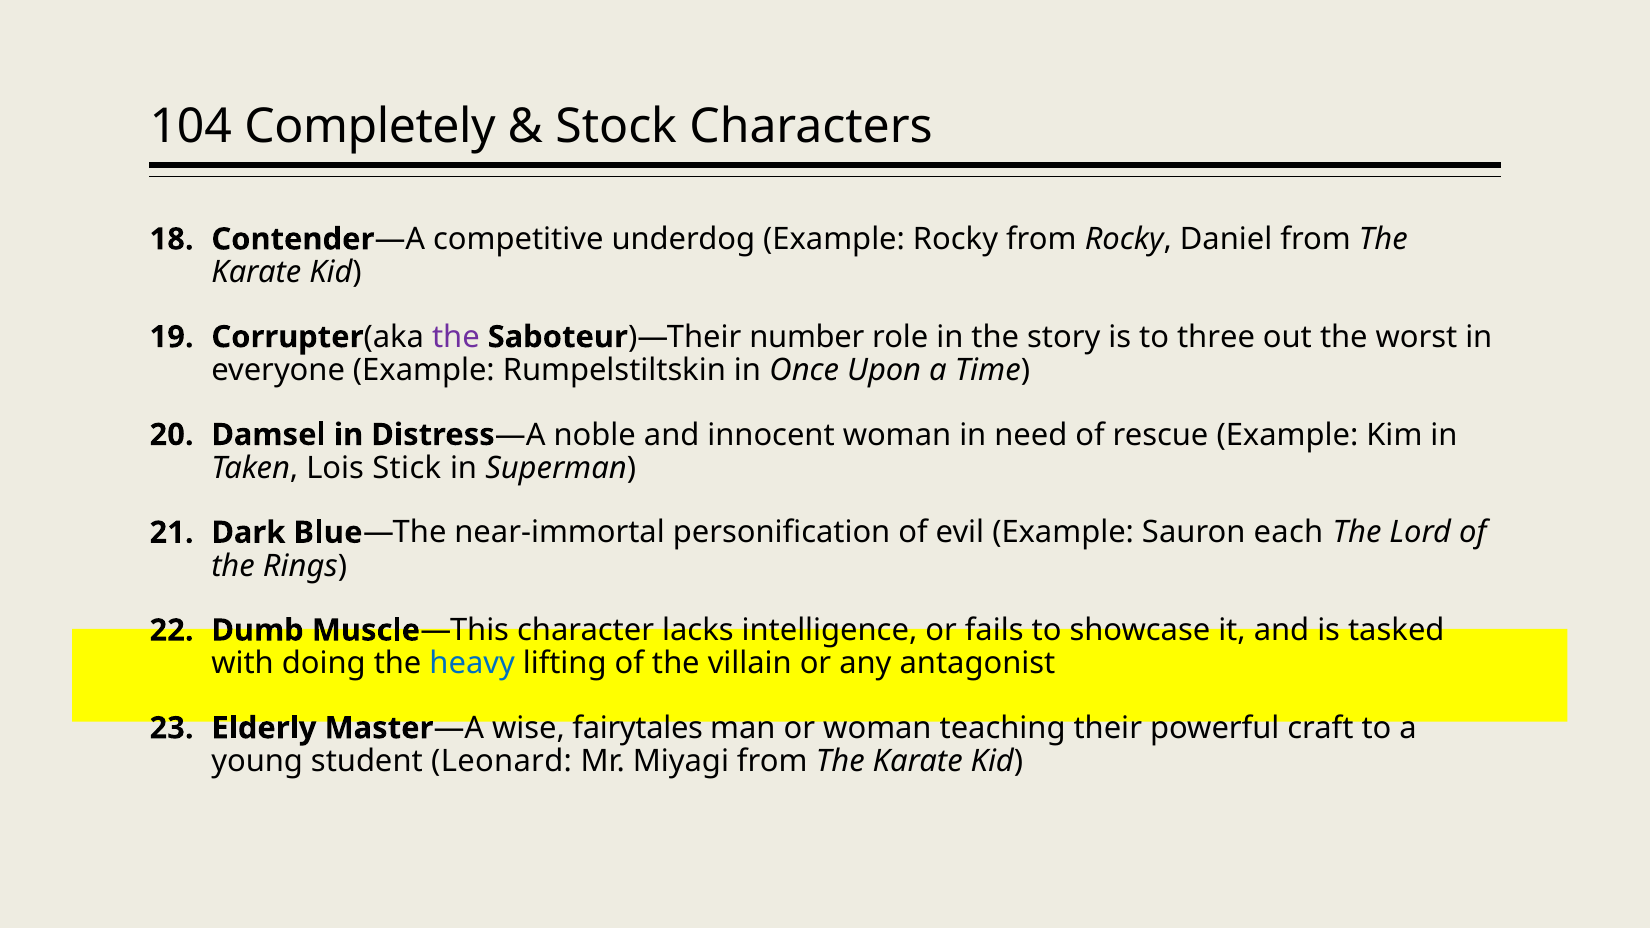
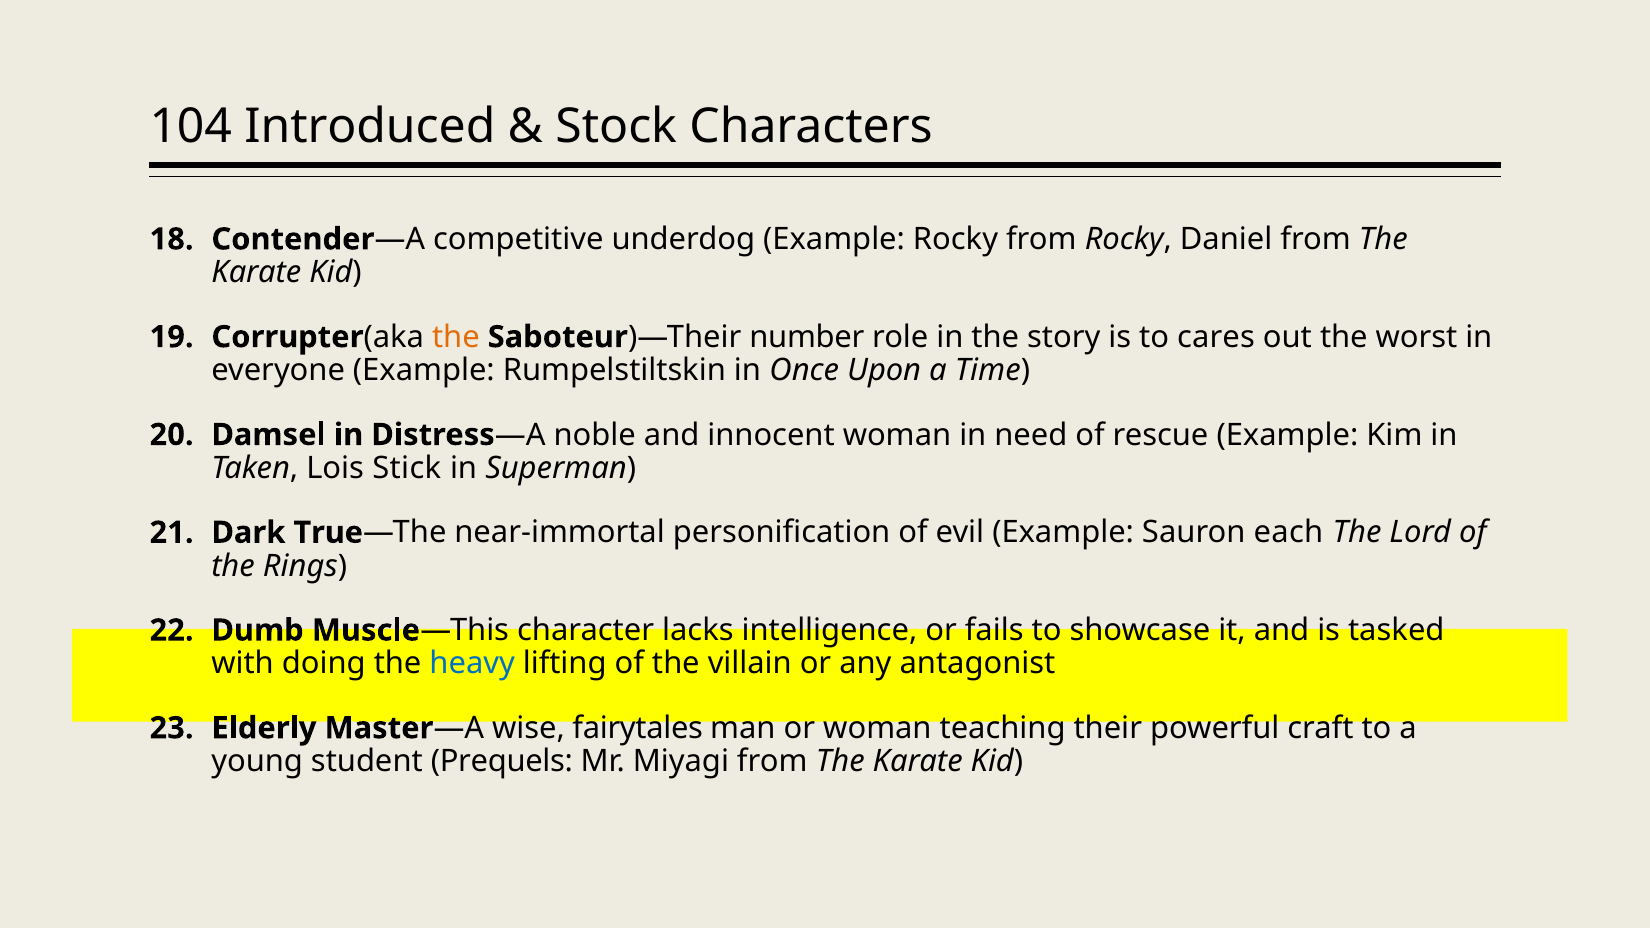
Completely: Completely -> Introduced
the at (456, 337) colour: purple -> orange
three: three -> cares
Blue: Blue -> True
Leonard: Leonard -> Prequels
